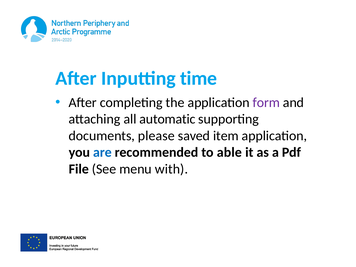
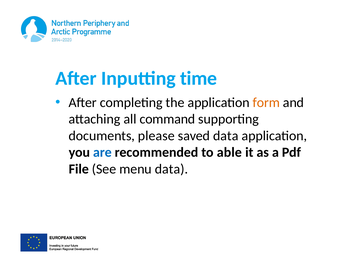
form colour: purple -> orange
automatic: automatic -> command
saved item: item -> data
menu with: with -> data
